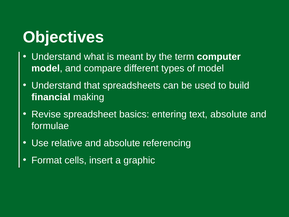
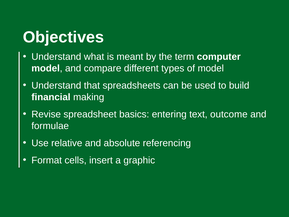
text absolute: absolute -> outcome
